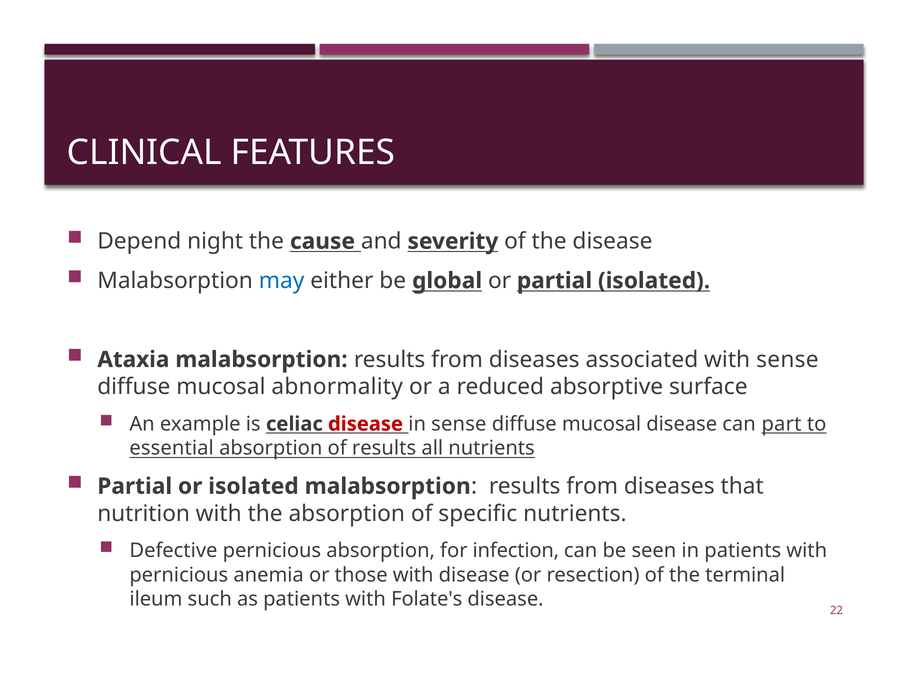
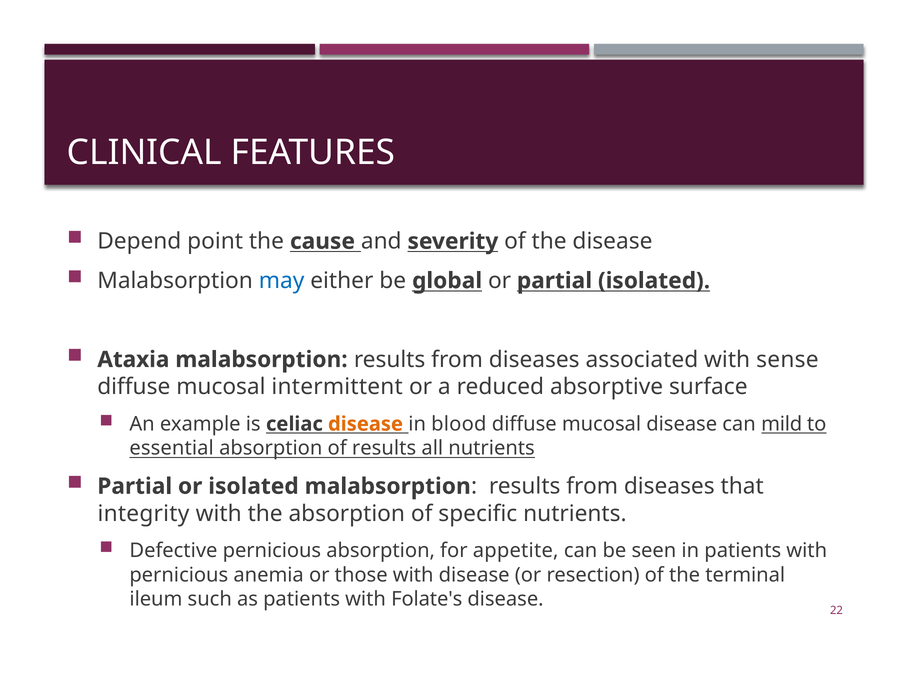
night: night -> point
abnormality: abnormality -> intermittent
disease at (365, 424) colour: red -> orange
in sense: sense -> blood
part: part -> mild
nutrition: nutrition -> integrity
infection: infection -> appetite
